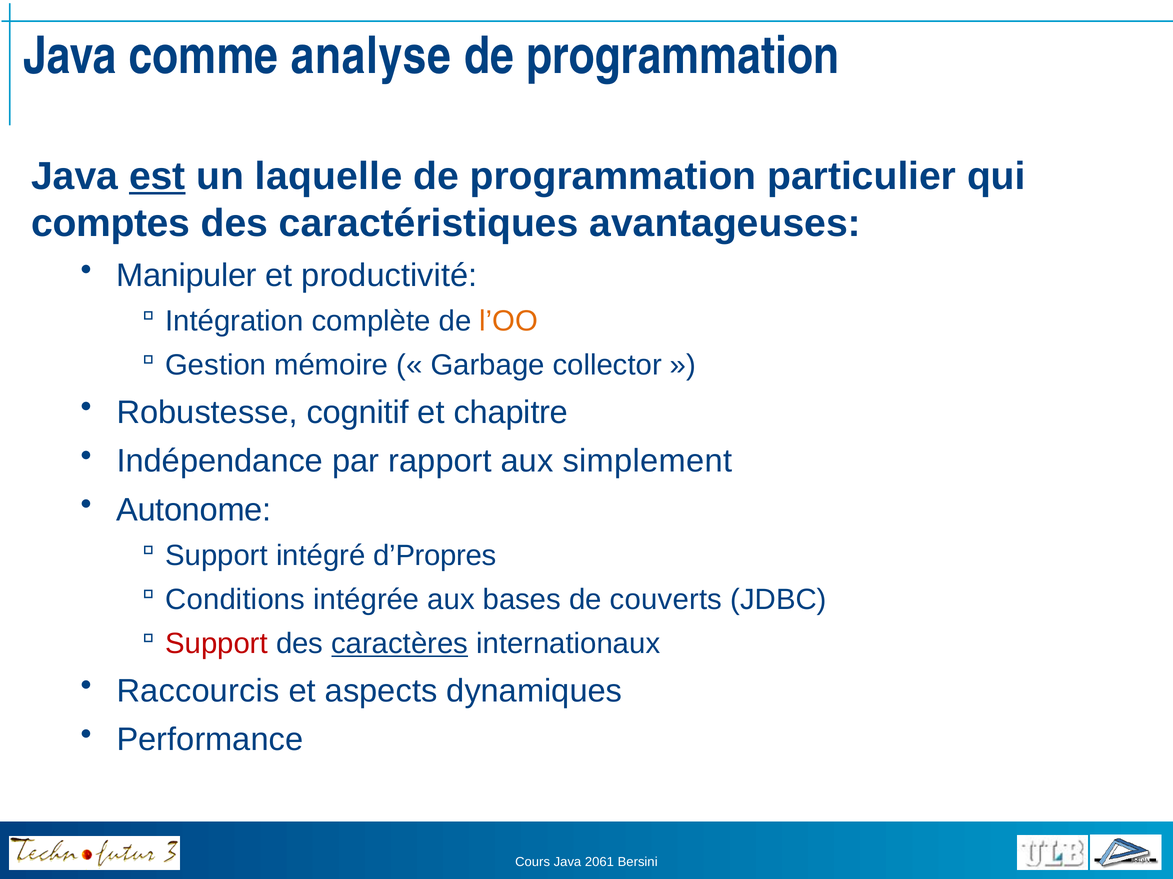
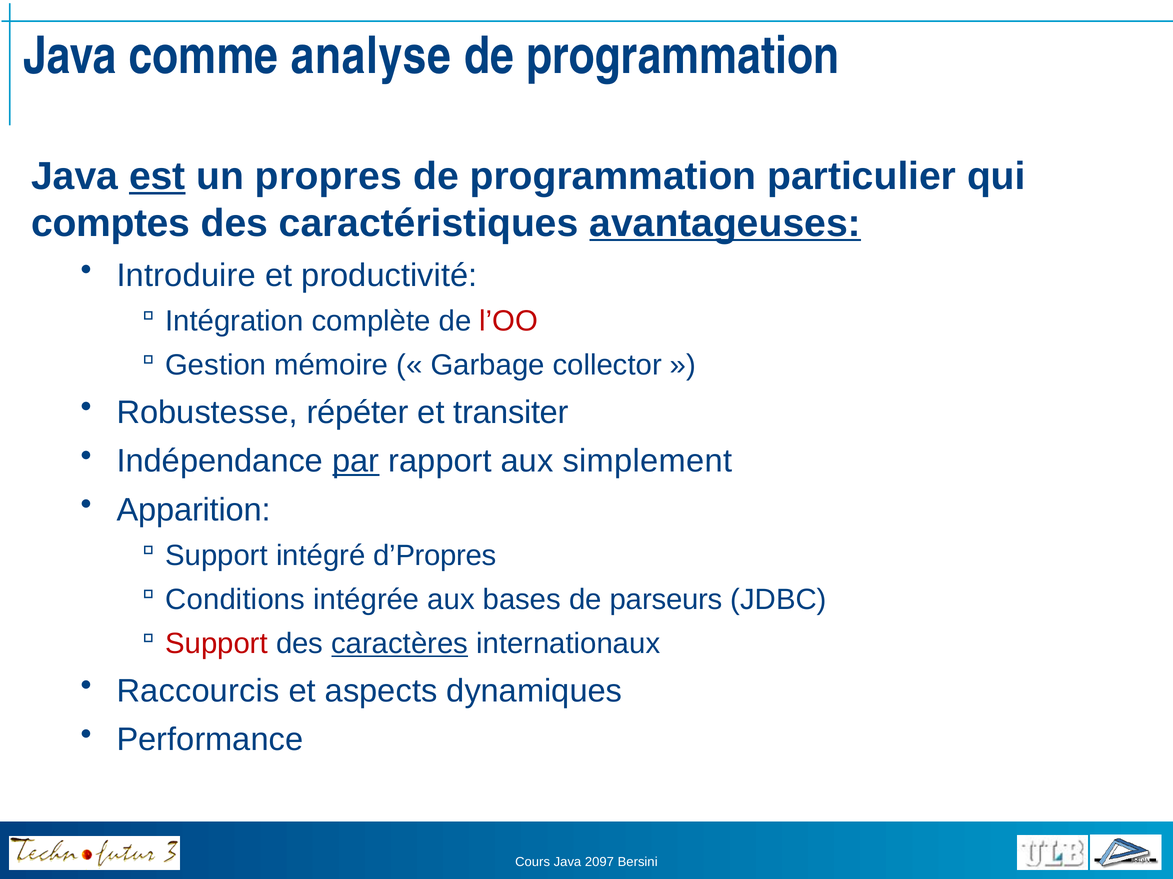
laquelle: laquelle -> propres
avantageuses underline: none -> present
Manipuler: Manipuler -> Introduire
l’OO colour: orange -> red
cognitif: cognitif -> répéter
chapitre: chapitre -> transiter
par underline: none -> present
Autonome: Autonome -> Apparition
couverts: couverts -> parseurs
2061: 2061 -> 2097
